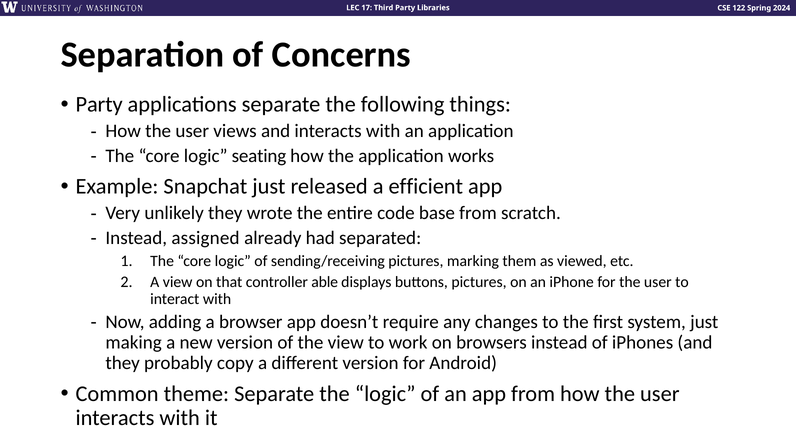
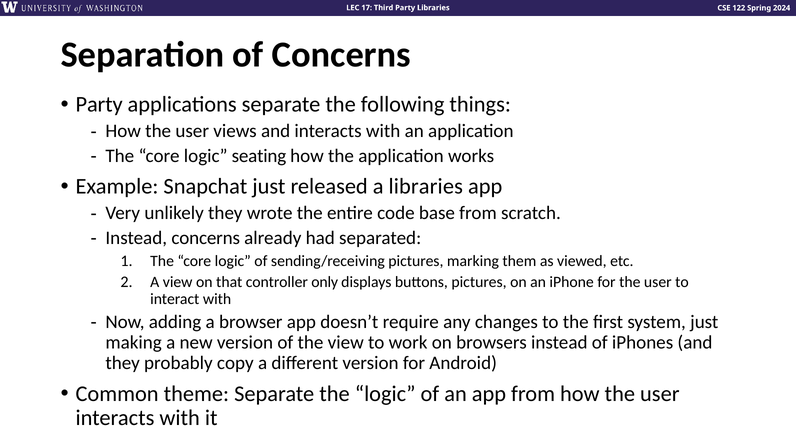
a efficient: efficient -> libraries
Instead assigned: assigned -> concerns
able: able -> only
